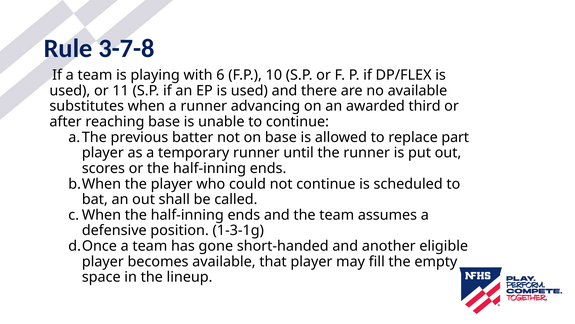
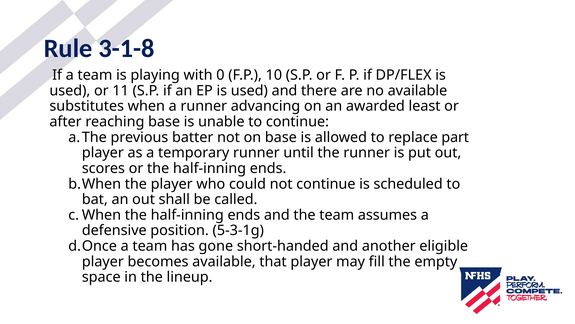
3-7-8: 3-7-8 -> 3-1-8
6: 6 -> 0
third: third -> least
1-3-1g: 1-3-1g -> 5-3-1g
